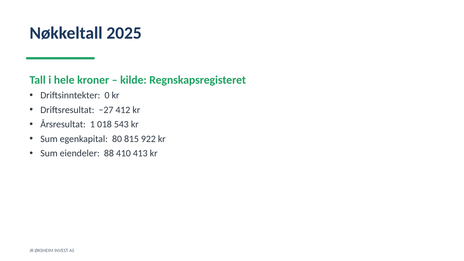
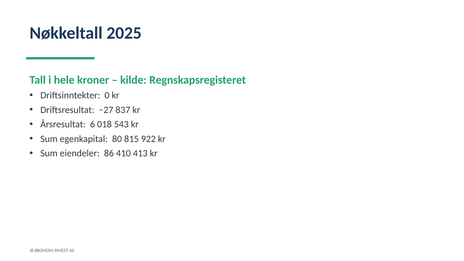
412: 412 -> 837
1: 1 -> 6
88: 88 -> 86
